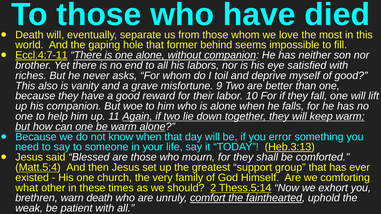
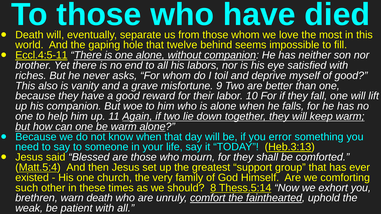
former: former -> twelve
Eccl.4:7-11: Eccl.4:7-11 -> Eccl.4:5-11
what: what -> such
2: 2 -> 8
